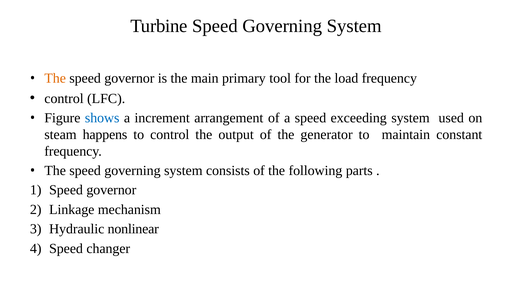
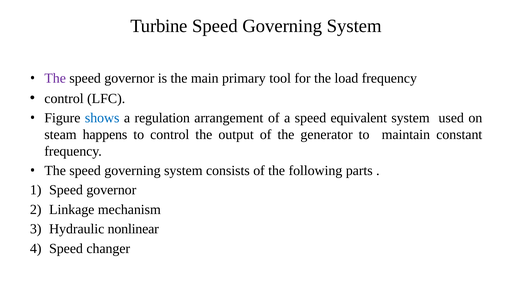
The at (55, 78) colour: orange -> purple
increment: increment -> regulation
exceeding: exceeding -> equivalent
